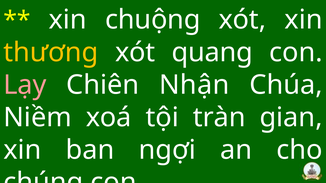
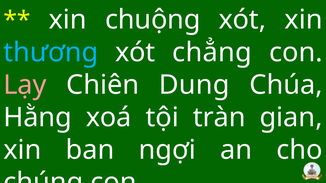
thương colour: yellow -> light blue
quang: quang -> chẳng
Nhận: Nhận -> Dung
Niềm: Niềm -> Hằng
